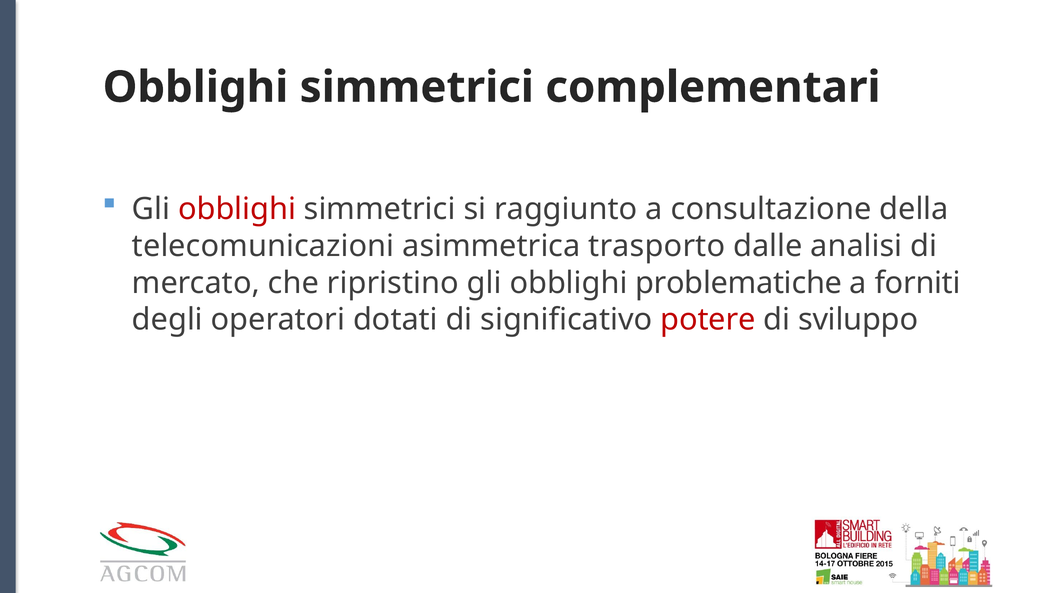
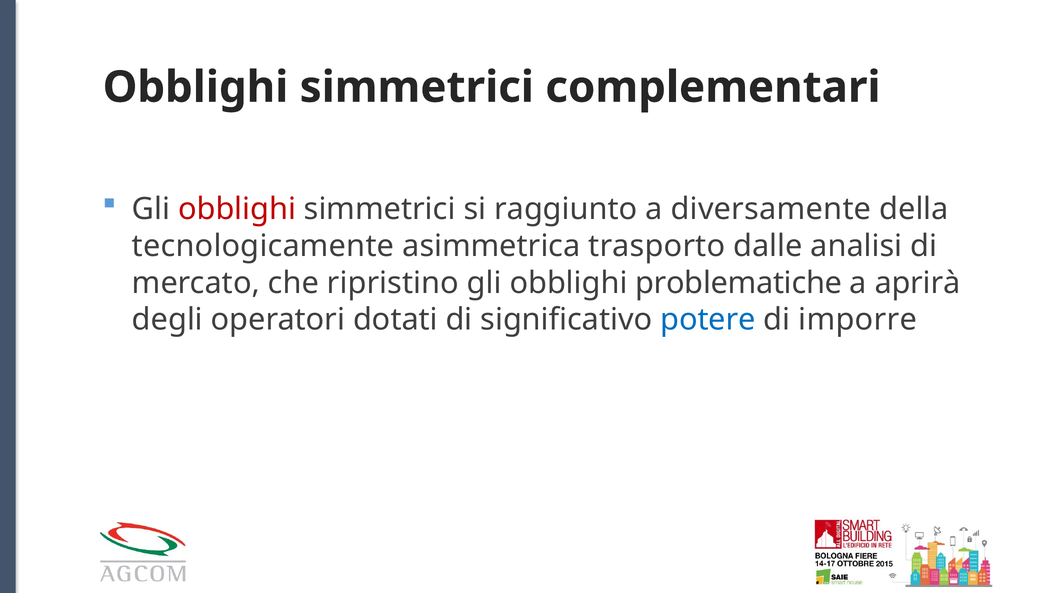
consultazione: consultazione -> diversamente
telecomunicazioni: telecomunicazioni -> tecnologicamente
forniti: forniti -> aprirà
potere colour: red -> blue
sviluppo: sviluppo -> imporre
